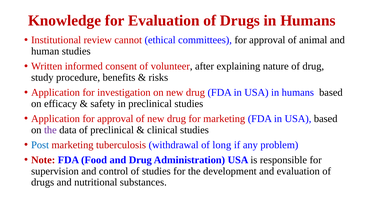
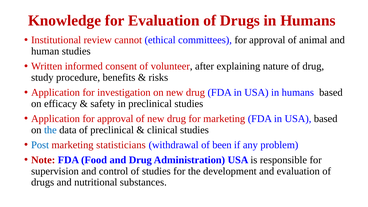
the at (50, 130) colour: purple -> blue
tuberculosis: tuberculosis -> statisticians
long: long -> been
